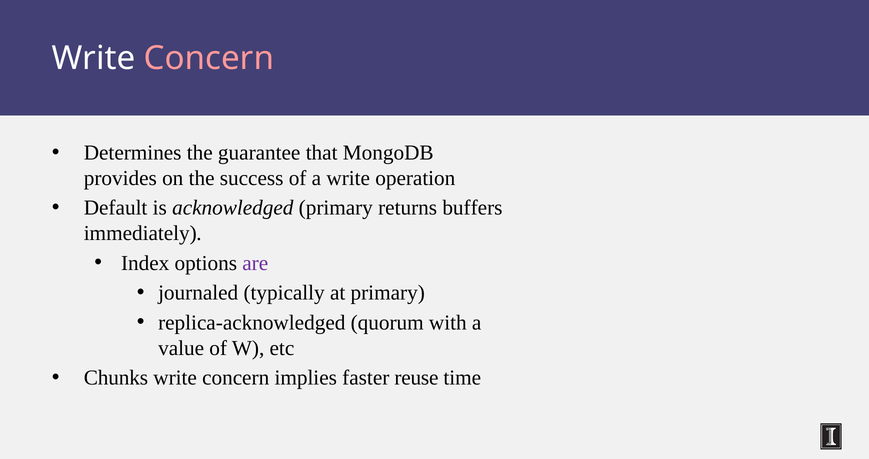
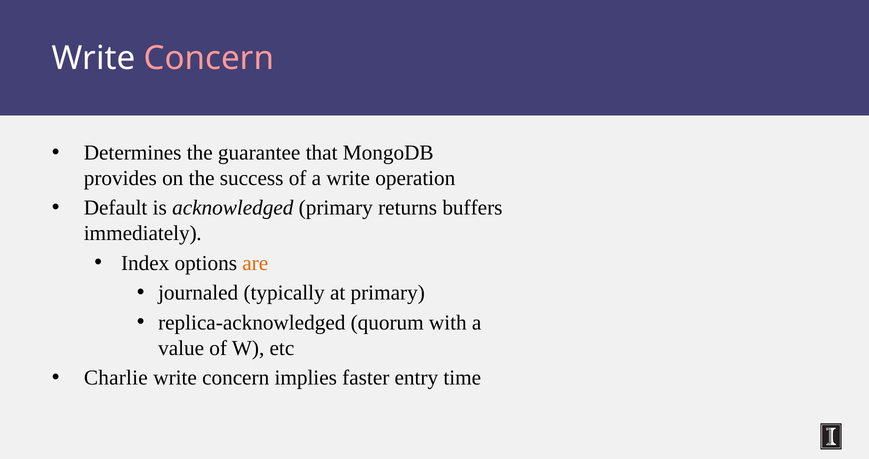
are colour: purple -> orange
Chunks: Chunks -> Charlie
reuse: reuse -> entry
